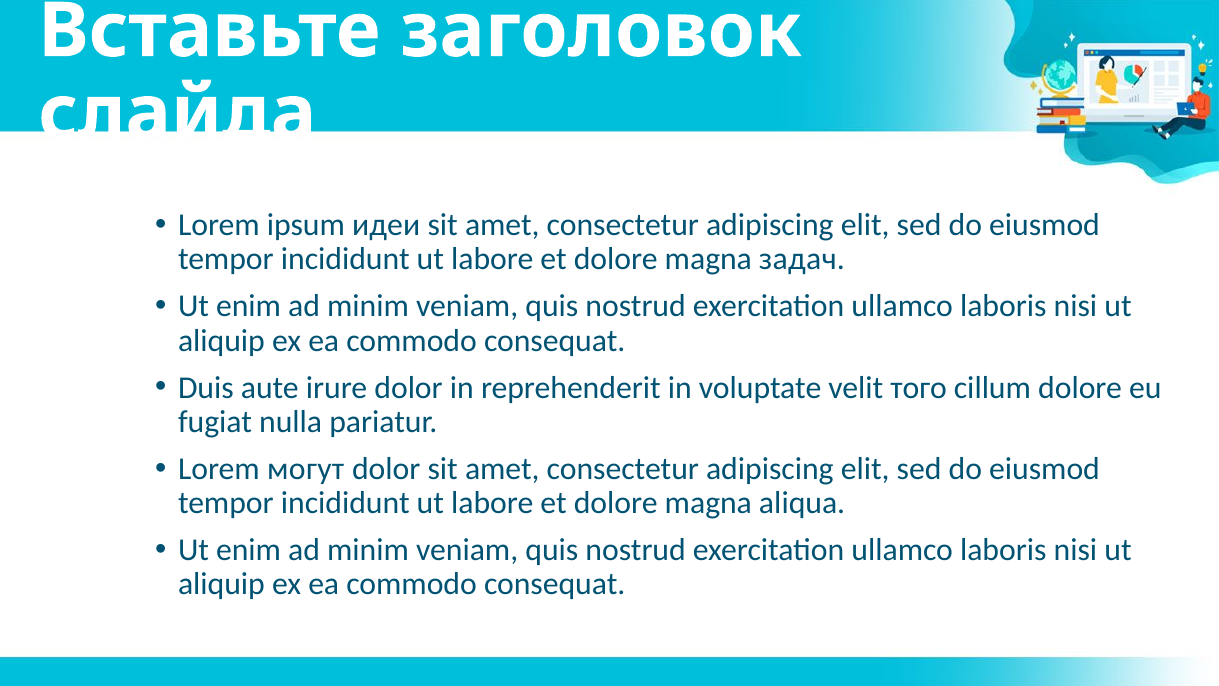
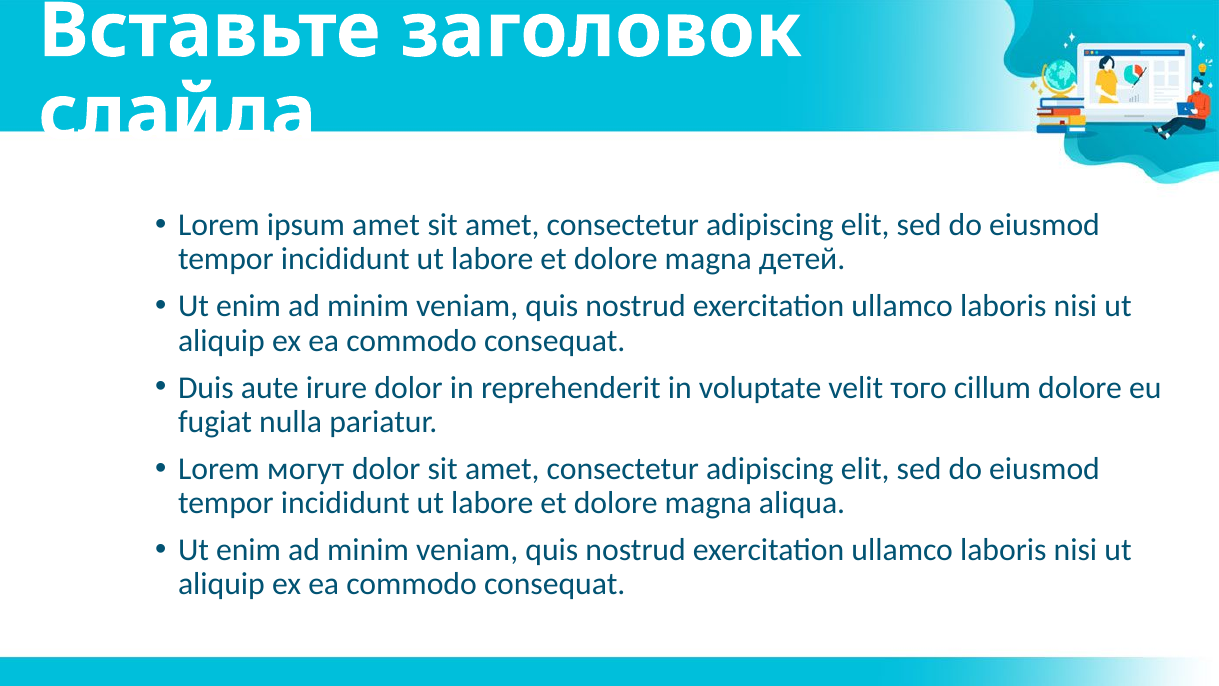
ipsum идеи: идеи -> amet
задач: задач -> детей
